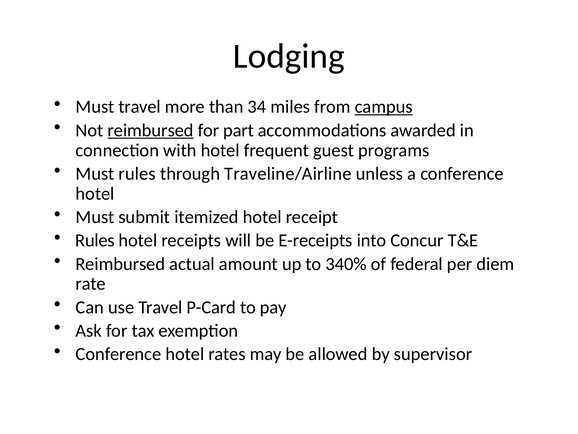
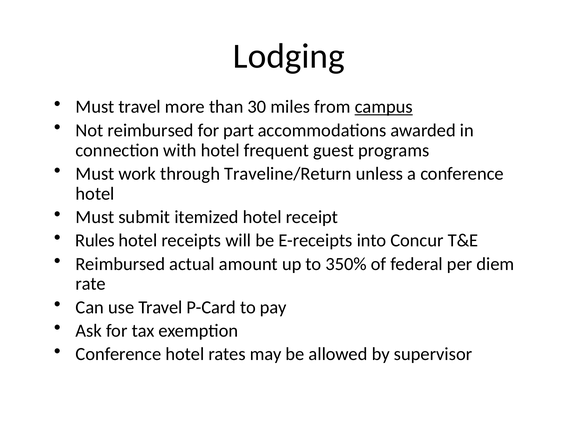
34: 34 -> 30
reimbursed at (151, 130) underline: present -> none
Must rules: rules -> work
Traveline/Airline: Traveline/Airline -> Traveline/Return
340%: 340% -> 350%
